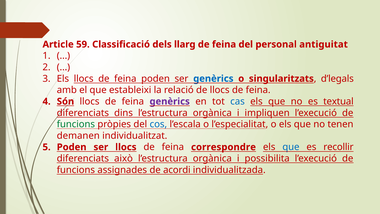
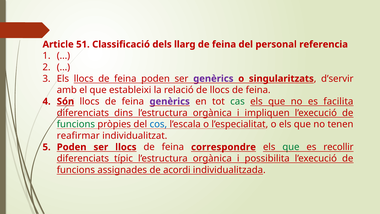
59: 59 -> 51
antiguitat: antiguitat -> referencia
genèrics at (213, 79) colour: blue -> purple
d’legals: d’legals -> d’servir
cas colour: blue -> green
textual: textual -> facilita
demanen: demanen -> reafirmar
que at (291, 147) colour: blue -> green
això: això -> típic
